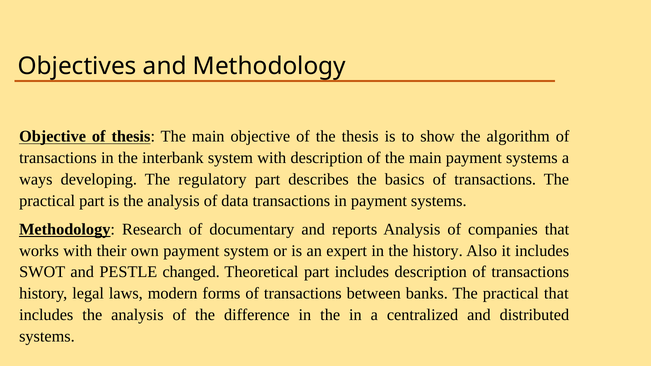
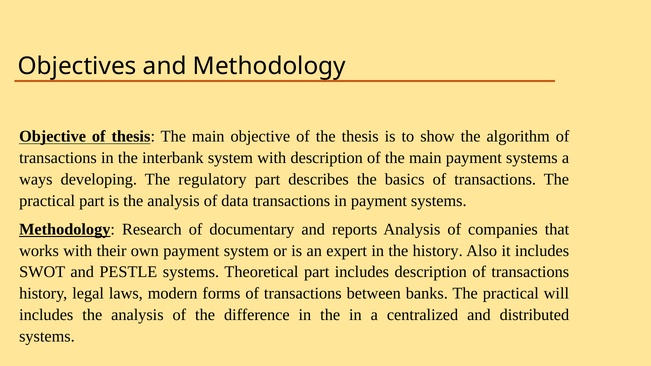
PESTLE changed: changed -> systems
practical that: that -> will
